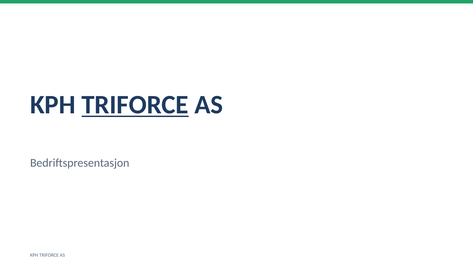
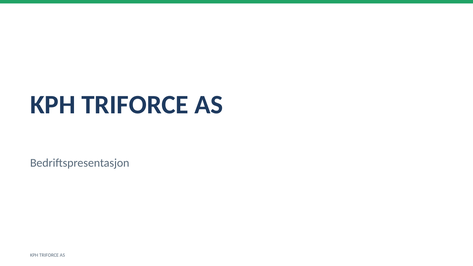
TRIFORCE at (135, 105) underline: present -> none
